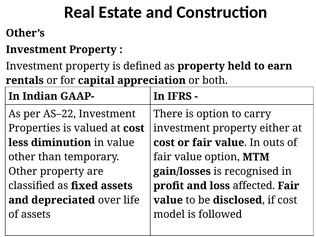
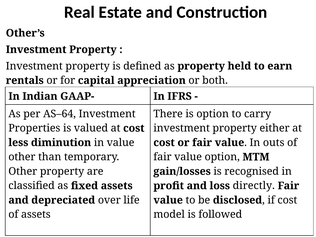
AS–22: AS–22 -> AS–64
affected: affected -> directly
